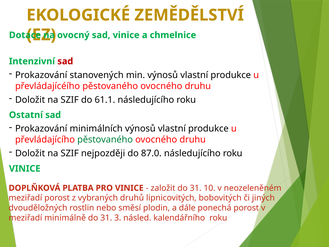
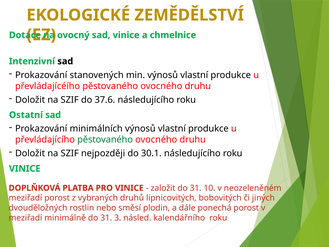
sad at (65, 61) colour: red -> black
61.1: 61.1 -> 37.6
87.0: 87.0 -> 30.1
